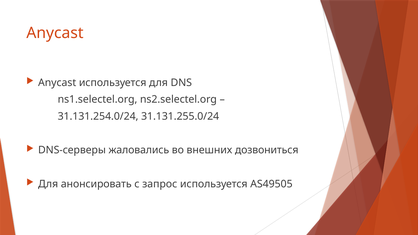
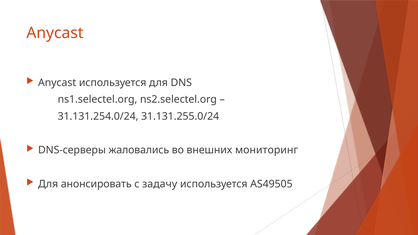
дозвониться: дозвониться -> мониторинг
запрос: запрос -> задачу
